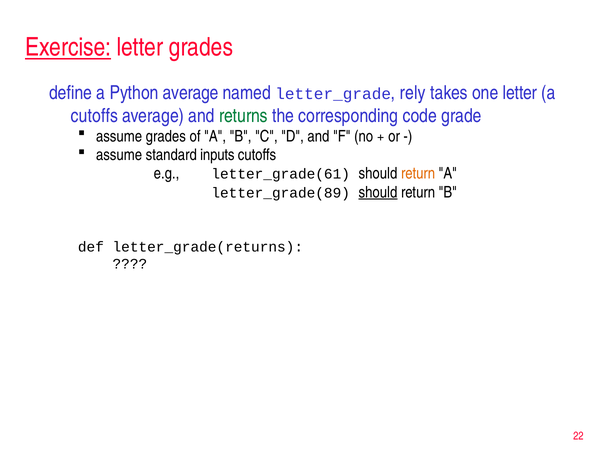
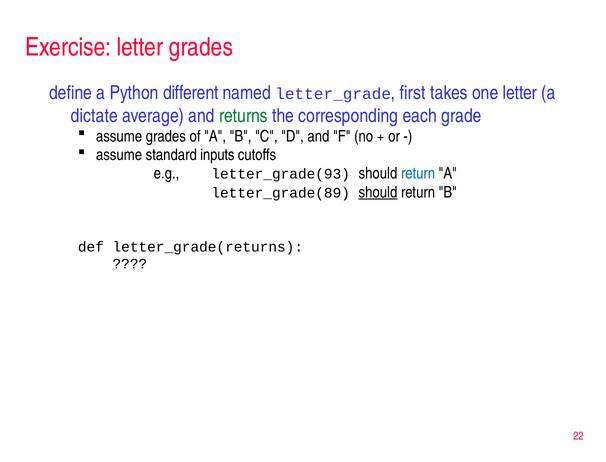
Exercise underline: present -> none
Python average: average -> different
rely: rely -> first
cutoffs at (94, 116): cutoffs -> dictate
code: code -> each
letter_grade(61: letter_grade(61 -> letter_grade(93
return at (418, 173) colour: orange -> blue
